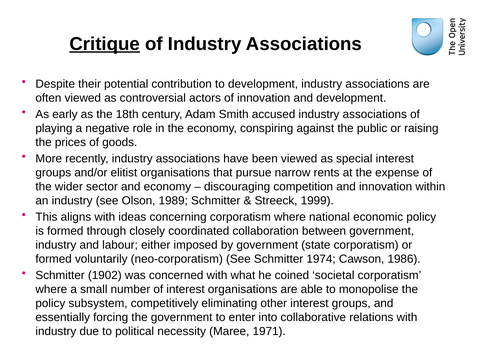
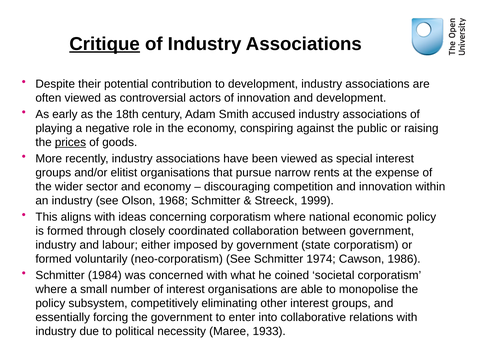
prices underline: none -> present
1989: 1989 -> 1968
1902: 1902 -> 1984
1971: 1971 -> 1933
